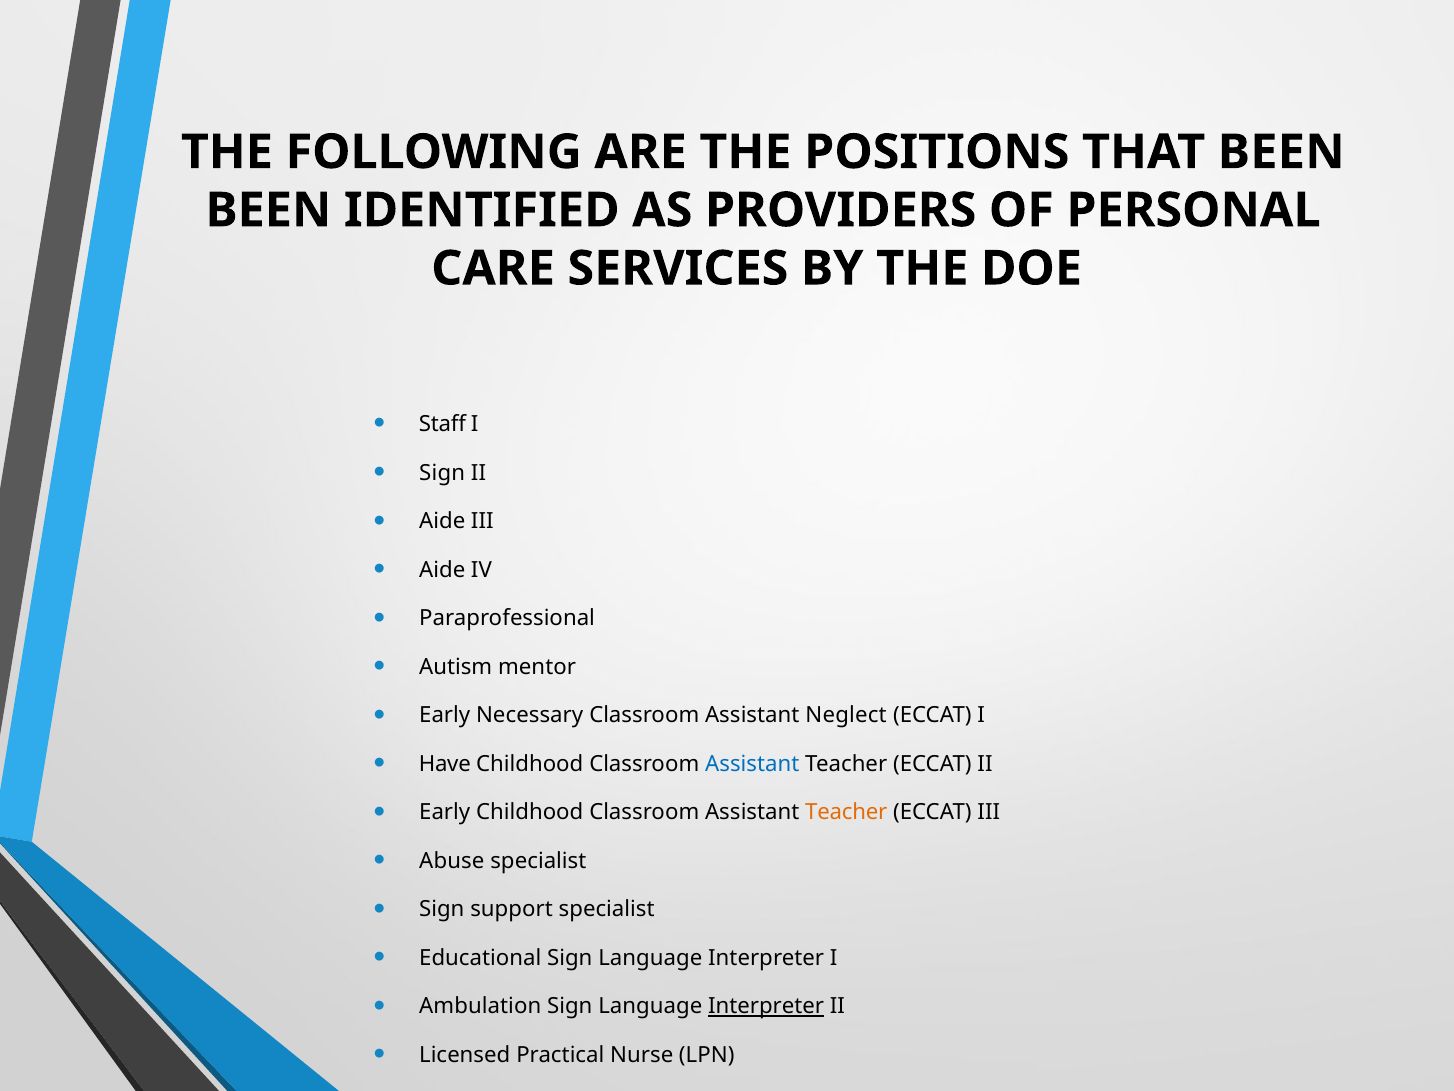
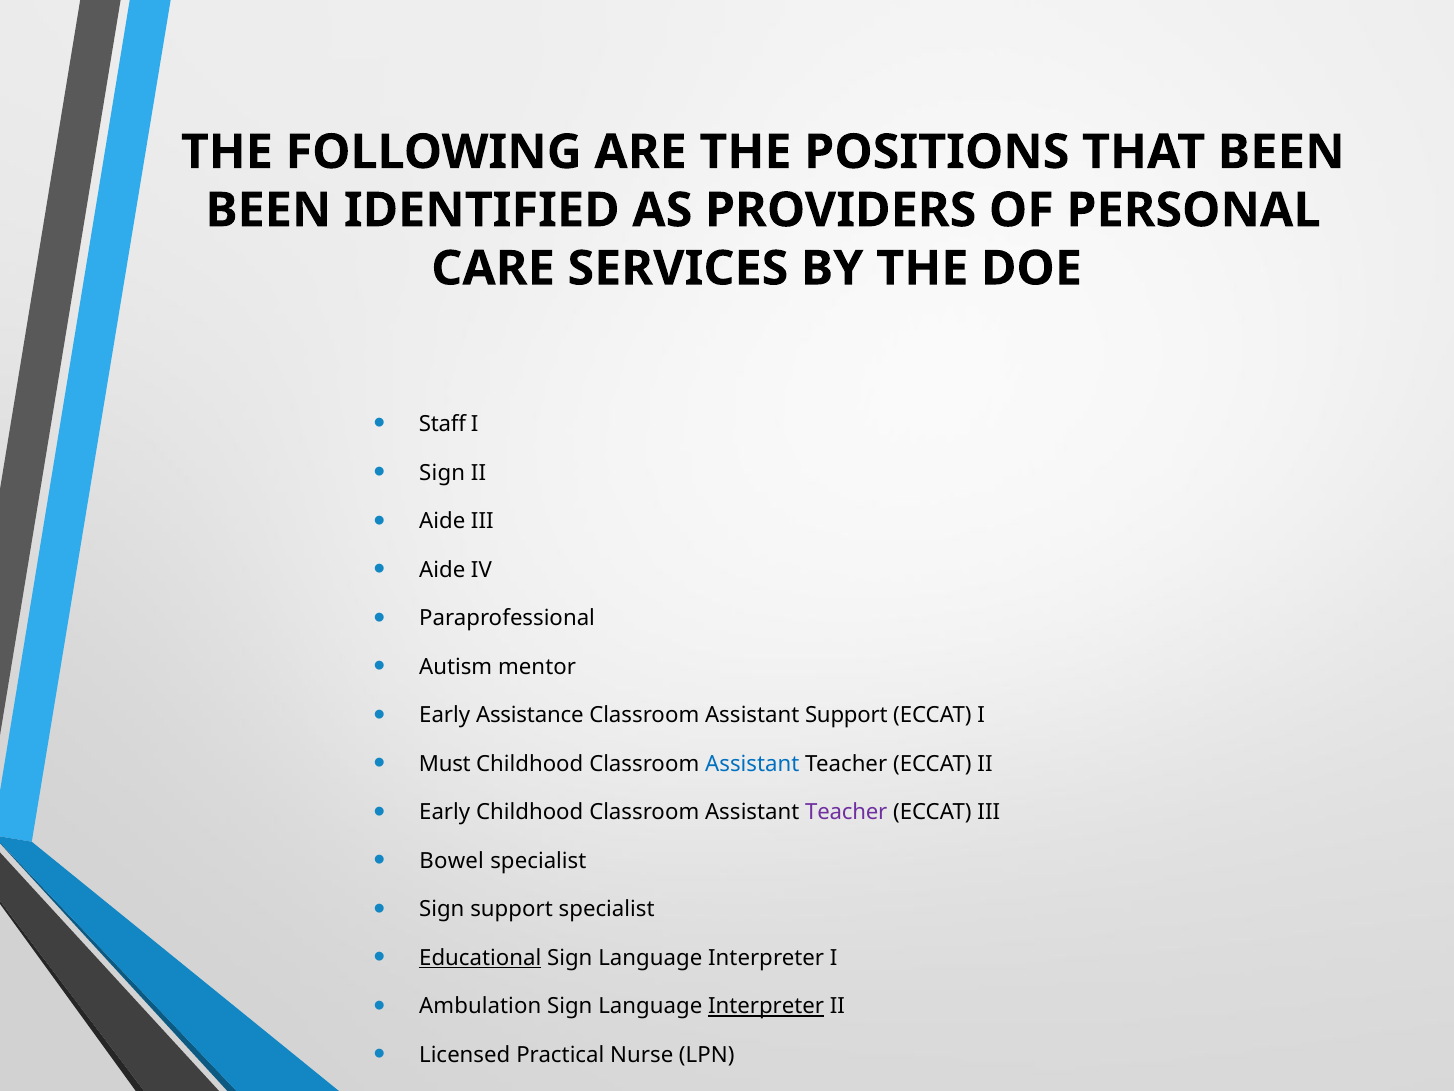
Necessary: Necessary -> Assistance
Assistant Neglect: Neglect -> Support
Have: Have -> Must
Teacher at (846, 812) colour: orange -> purple
Abuse: Abuse -> Bowel
Educational underline: none -> present
